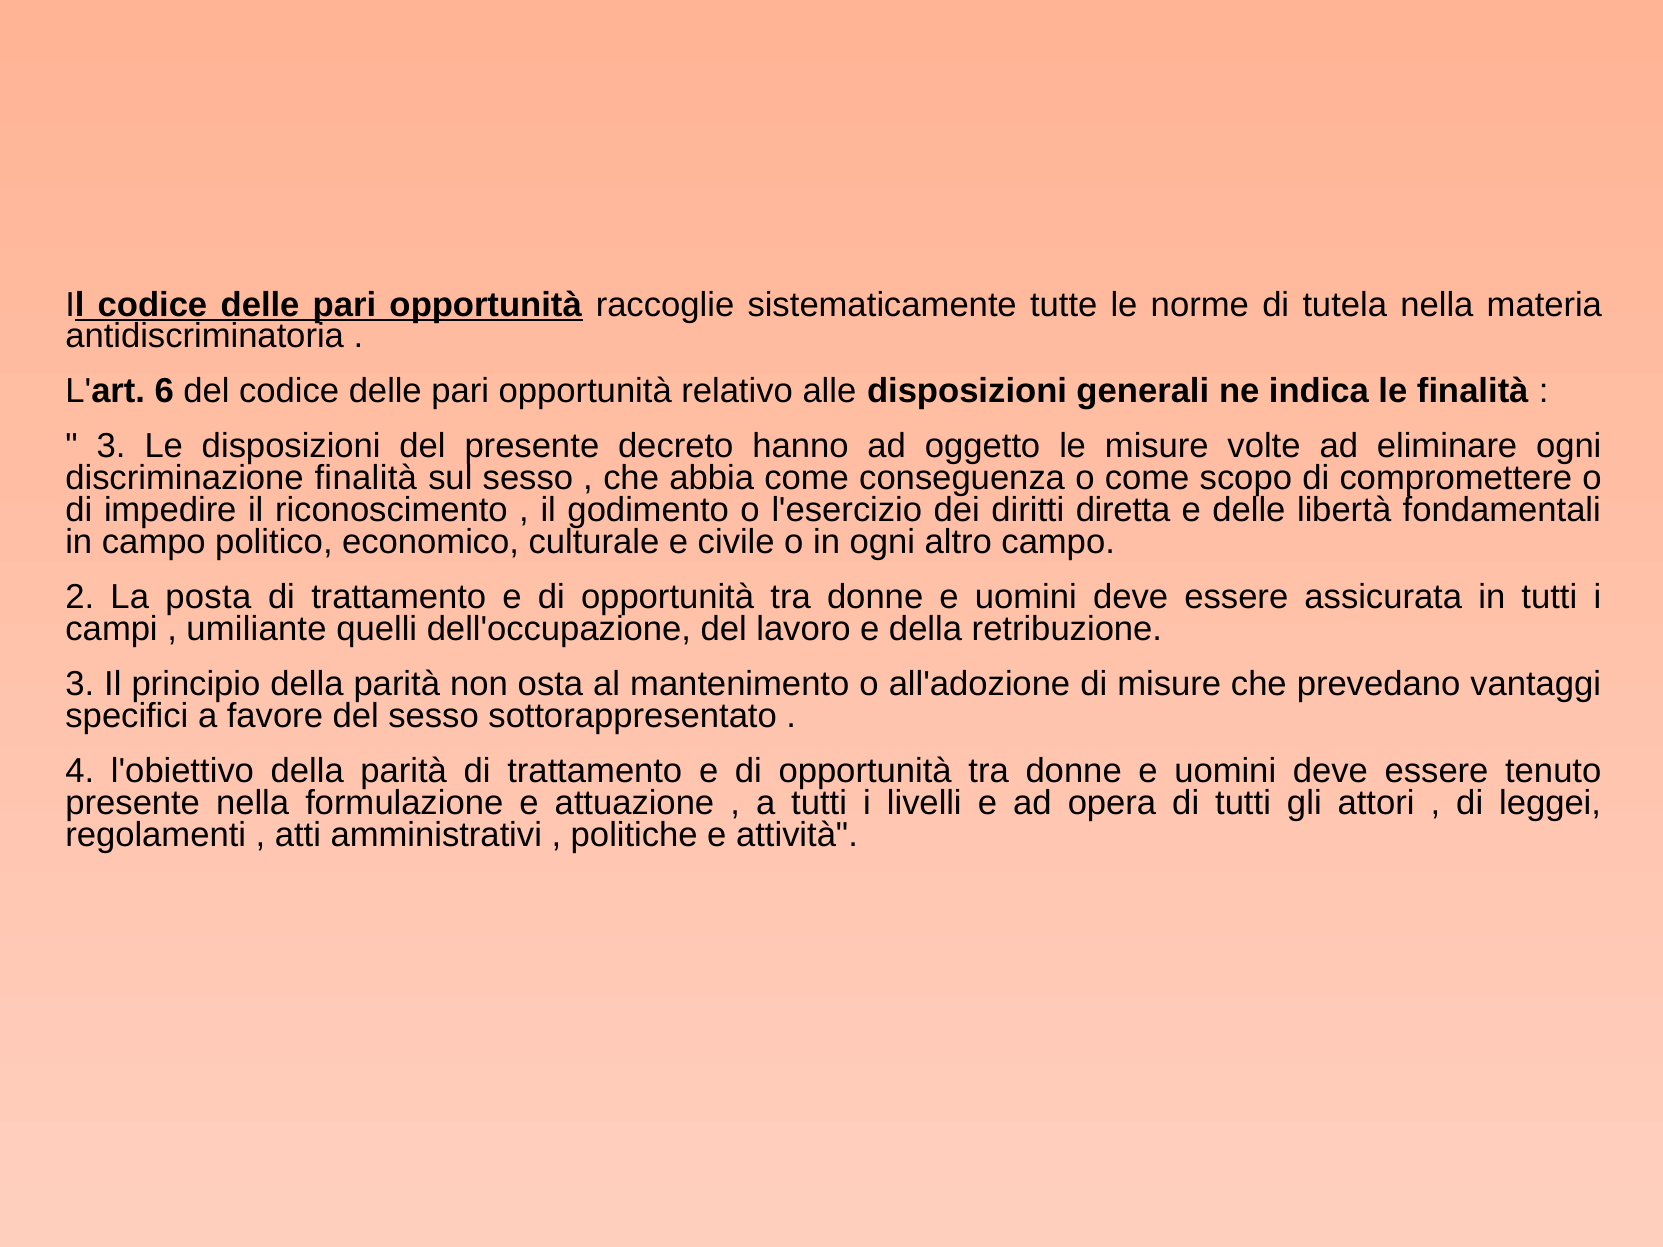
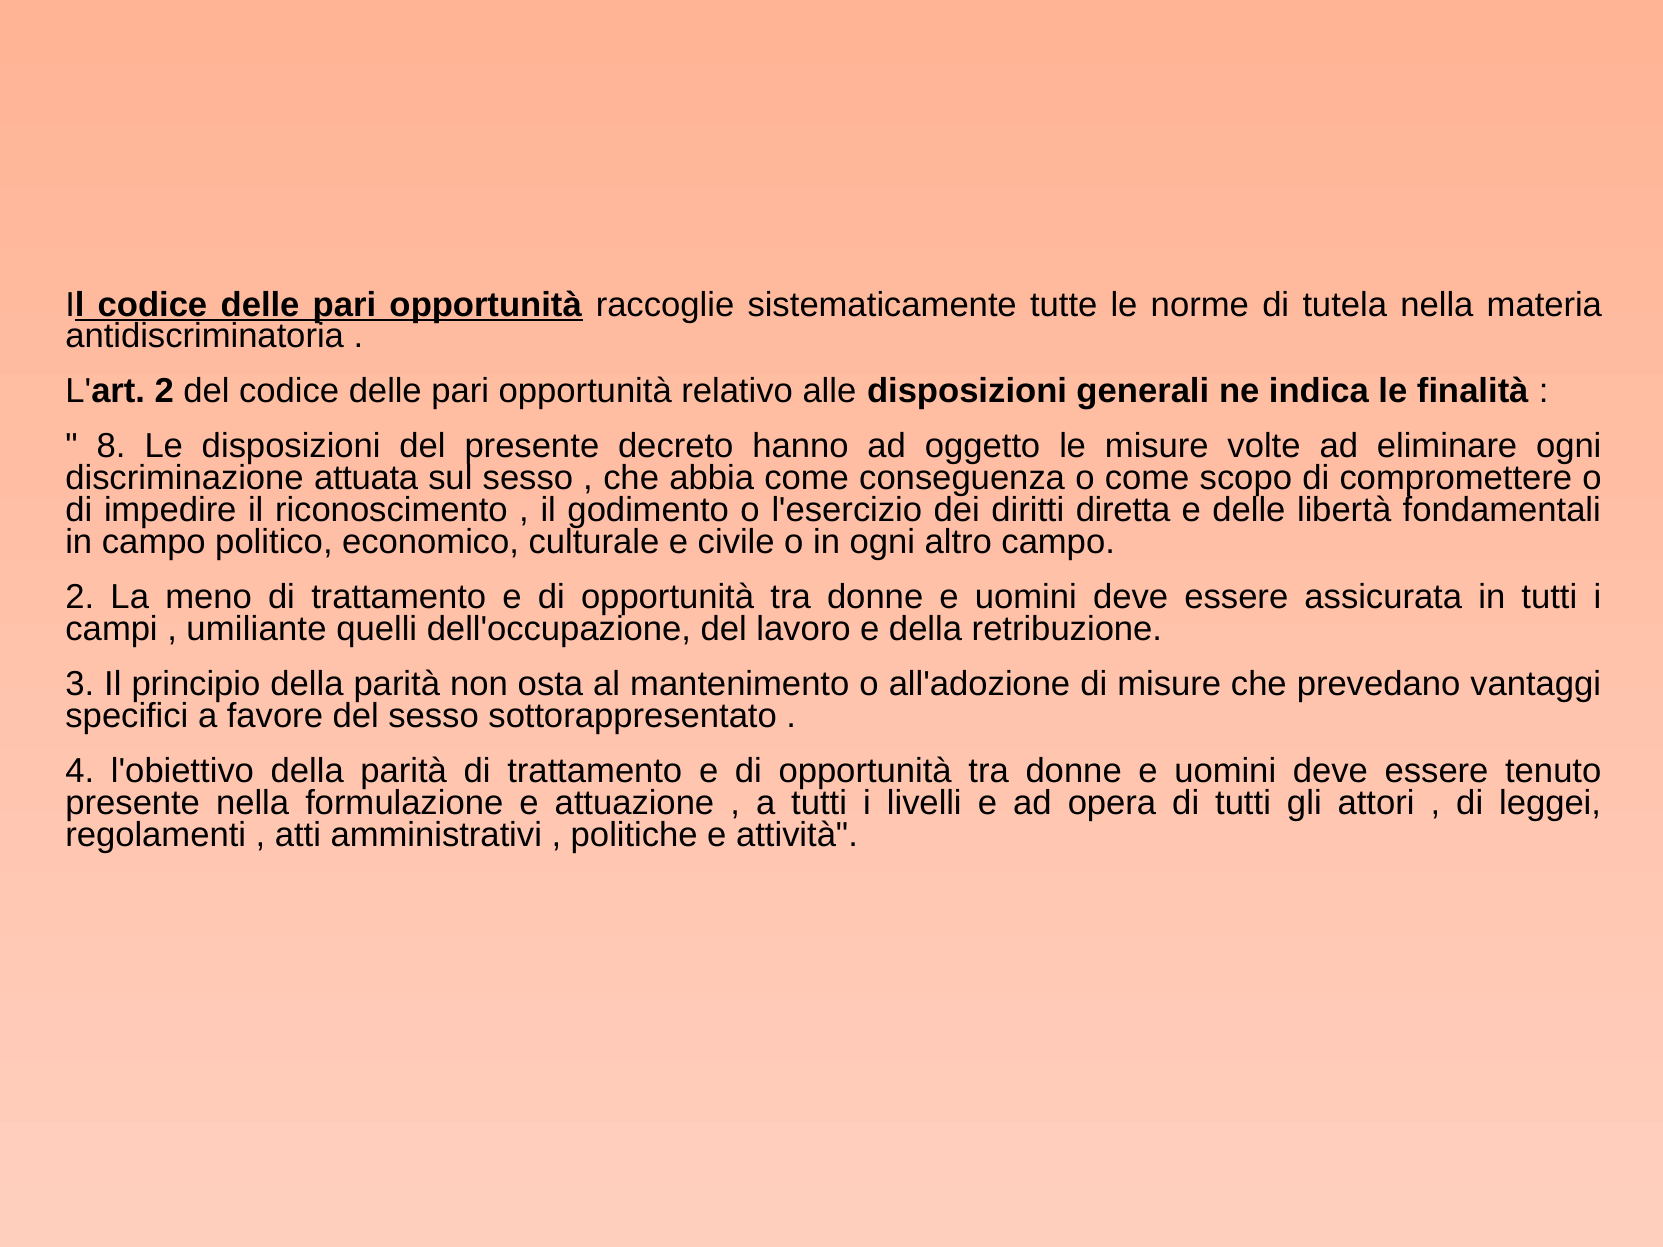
L'art 6: 6 -> 2
3 at (111, 447): 3 -> 8
discriminazione finalità: finalità -> attuata
posta: posta -> meno
